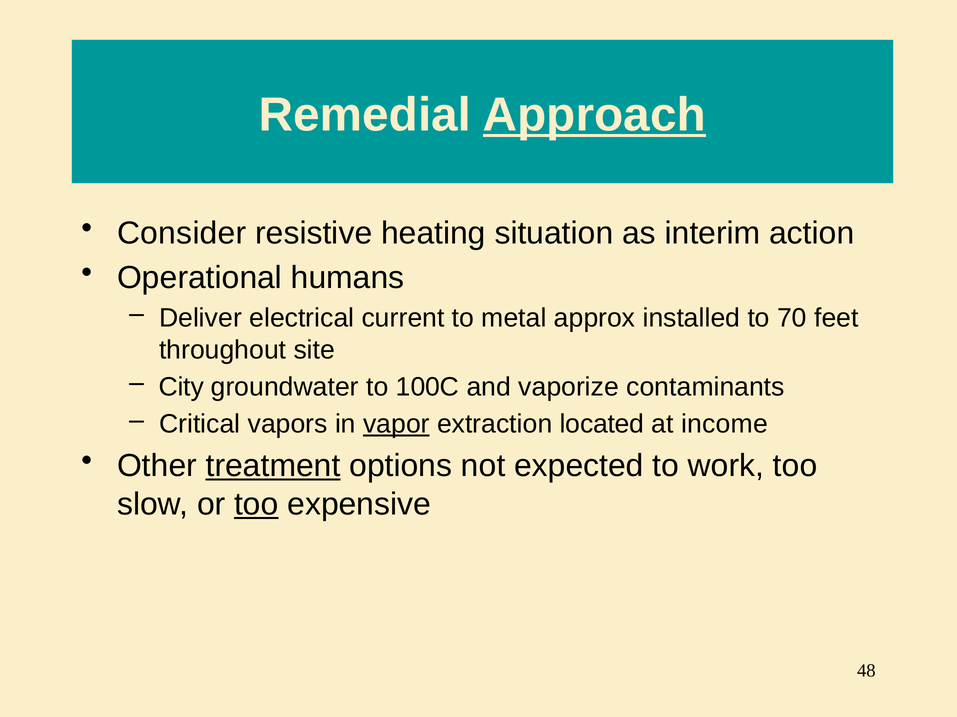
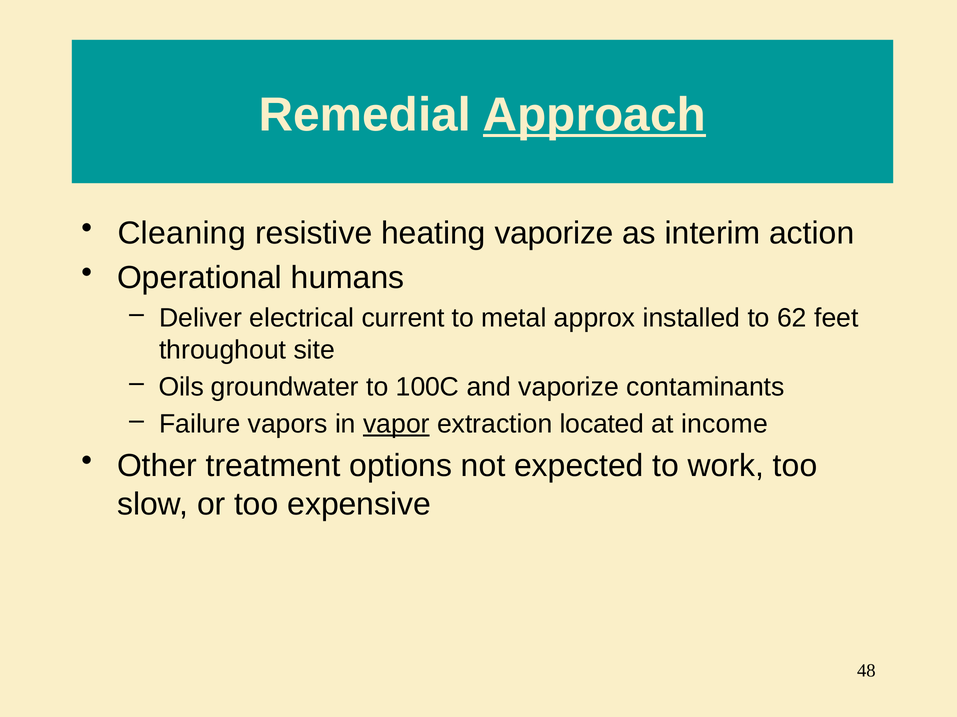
Consider: Consider -> Cleaning
heating situation: situation -> vaporize
70: 70 -> 62
City: City -> Oils
Critical: Critical -> Failure
treatment underline: present -> none
too at (256, 505) underline: present -> none
